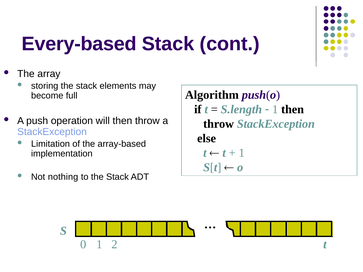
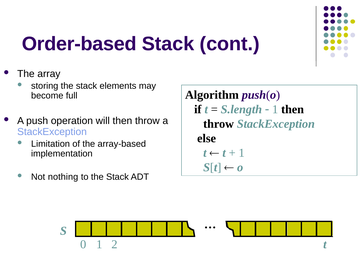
Every-based: Every-based -> Order-based
